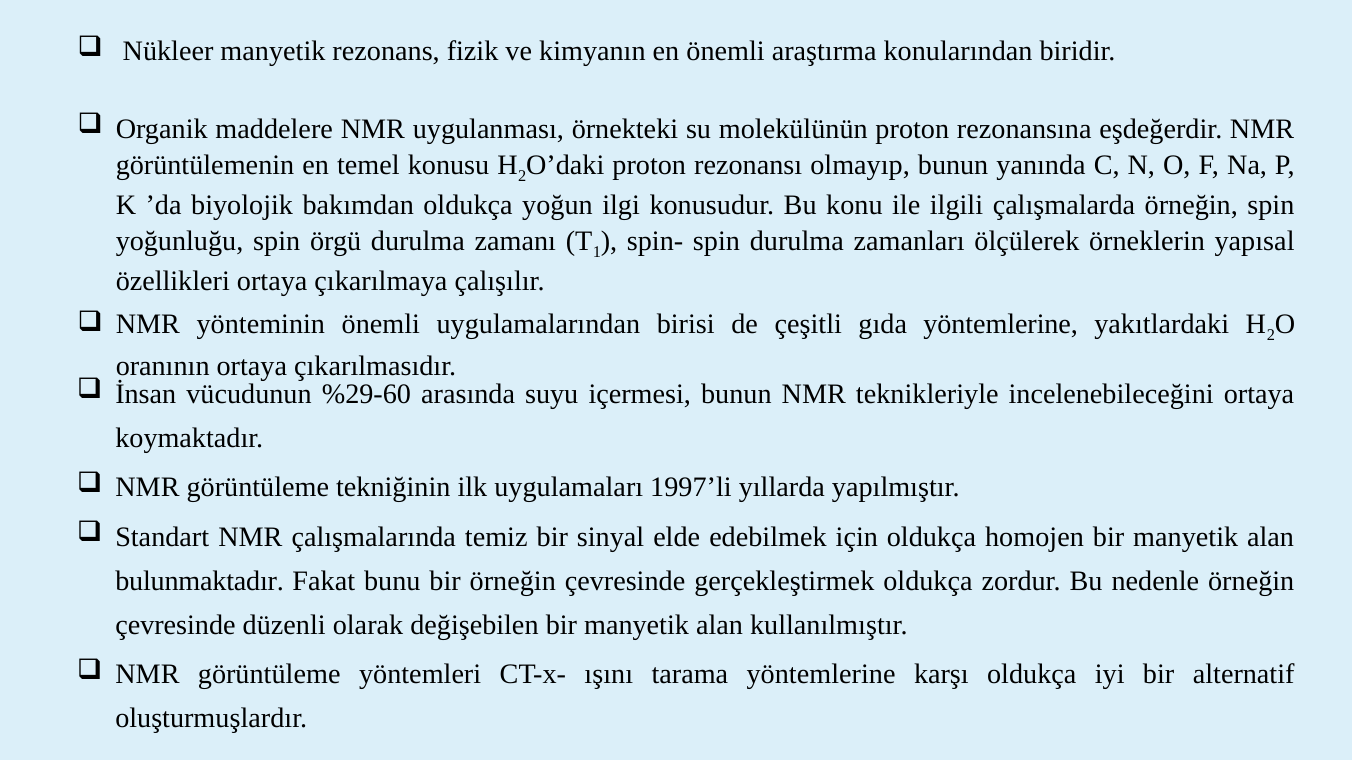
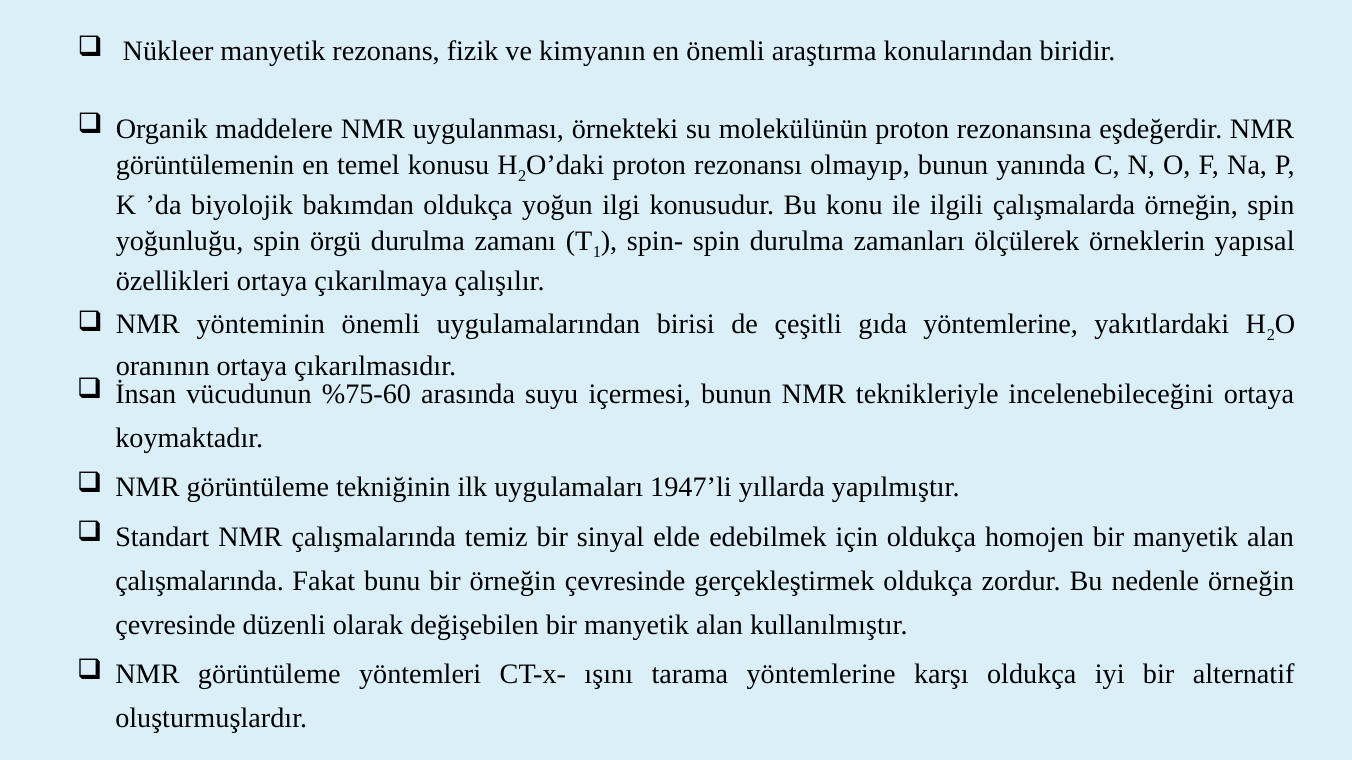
%29-60: %29-60 -> %75-60
1997’li: 1997’li -> 1947’li
bulunmaktadır at (200, 581): bulunmaktadır -> çalışmalarında
